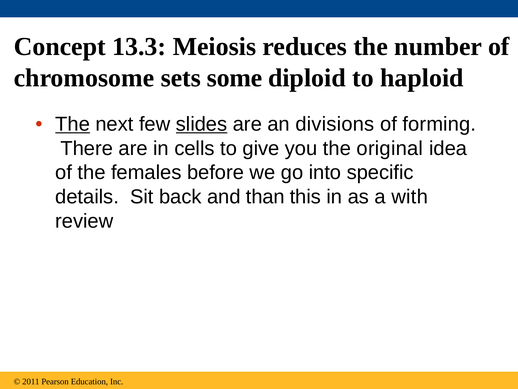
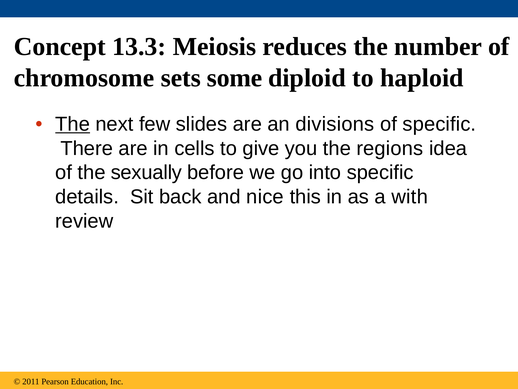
slides underline: present -> none
of forming: forming -> specific
original: original -> regions
females: females -> sexually
than: than -> nice
